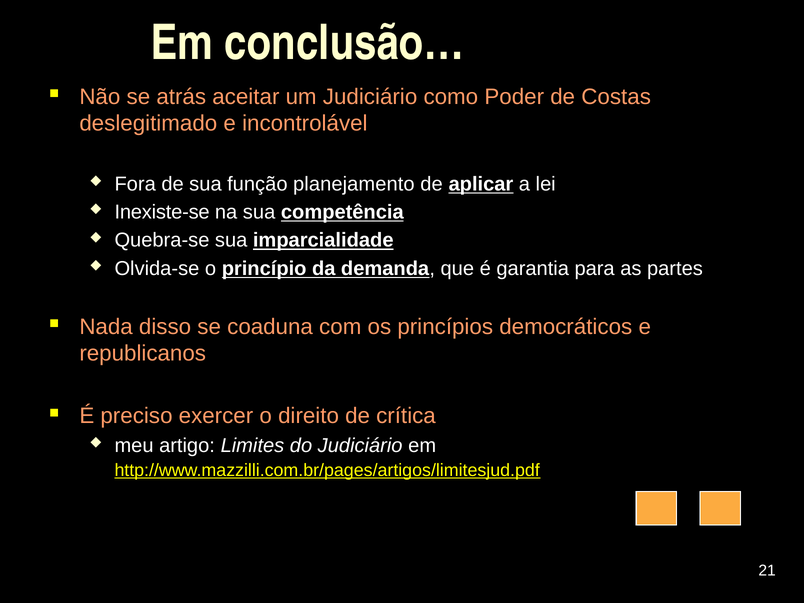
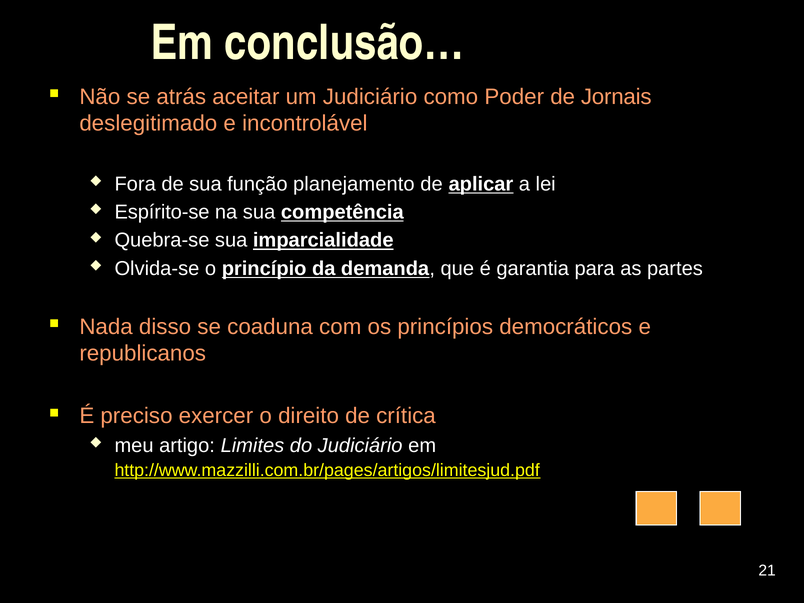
Costas: Costas -> Jornais
Inexiste-se: Inexiste-se -> Espírito-se
